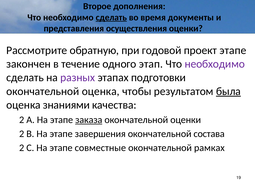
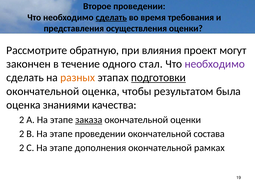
Второе дополнения: дополнения -> проведении
документы: документы -> требования
годовой: годовой -> влияния
проект этапе: этапе -> могут
этап: этап -> стал
разных colour: purple -> orange
подготовки underline: none -> present
была underline: present -> none
этапе завершения: завершения -> проведении
совместные: совместные -> дополнения
